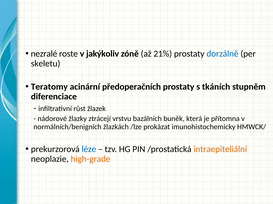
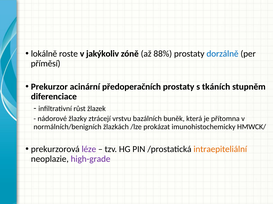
nezralé: nezralé -> lokálně
21%: 21% -> 88%
skeletu: skeletu -> příměsí
Teratomy: Teratomy -> Prekurzor
léze colour: blue -> purple
high-grade colour: orange -> purple
